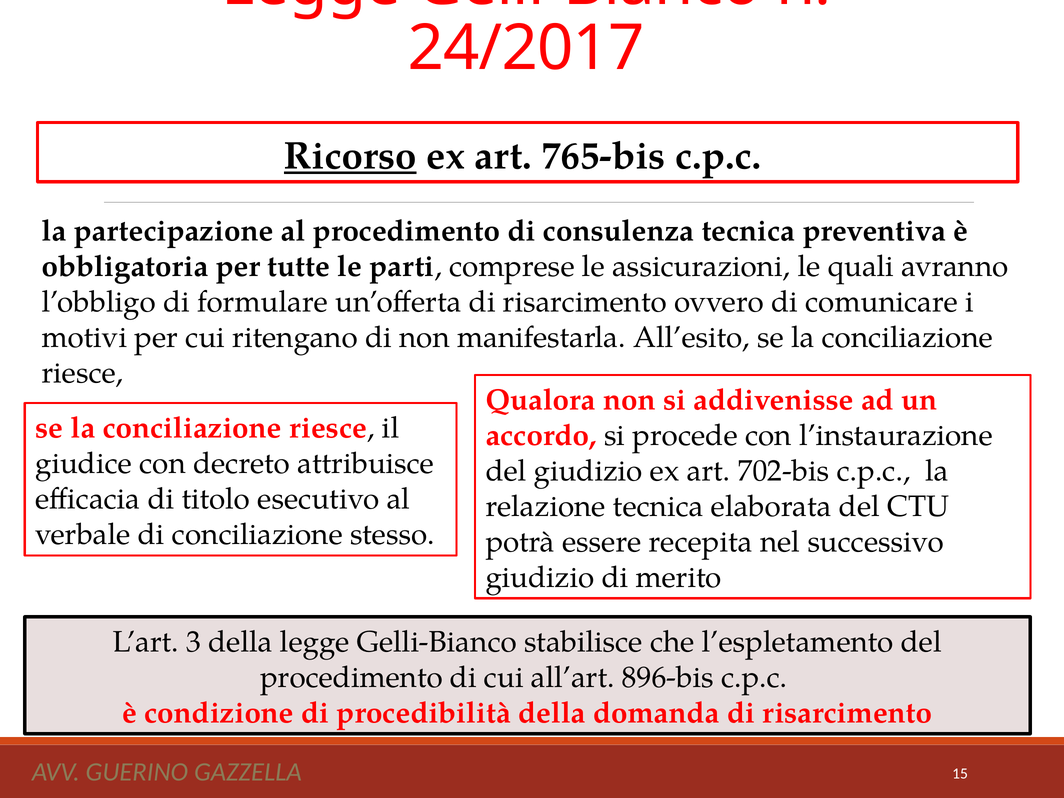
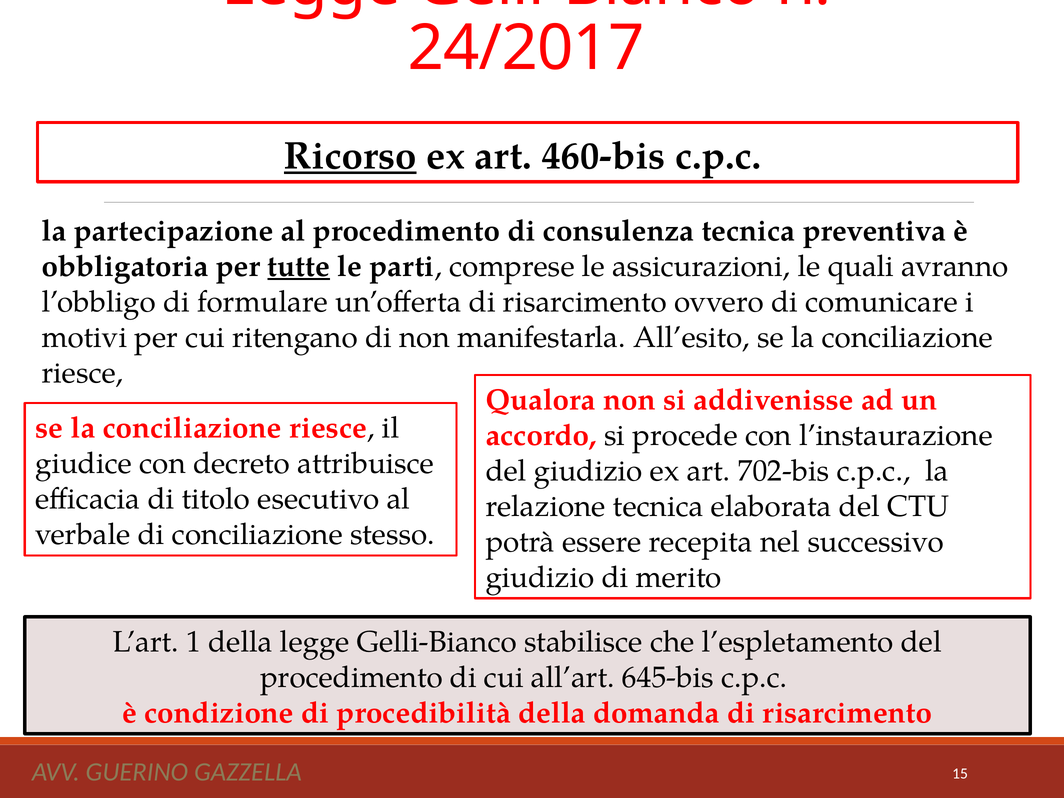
765-bis: 765-bis -> 460-bis
tutte underline: none -> present
3: 3 -> 1
896-bis: 896-bis -> 645-bis
